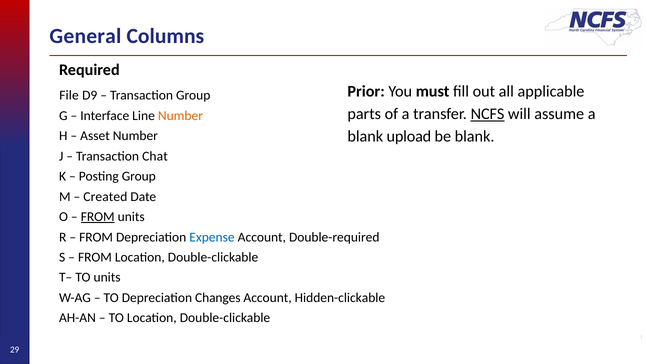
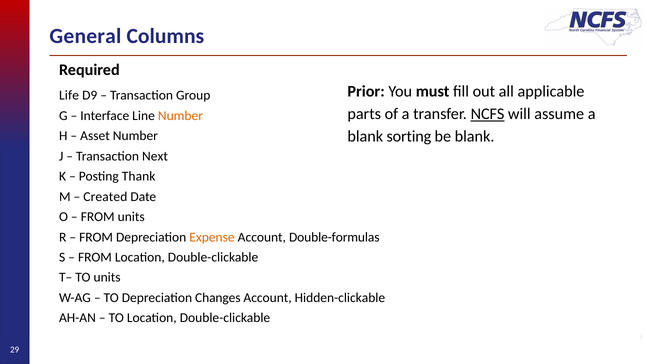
File: File -> Life
upload: upload -> sorting
Chat: Chat -> Next
Posting Group: Group -> Thank
FROM at (98, 217) underline: present -> none
Expense colour: blue -> orange
Double-required: Double-required -> Double-formulas
